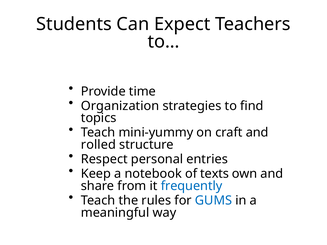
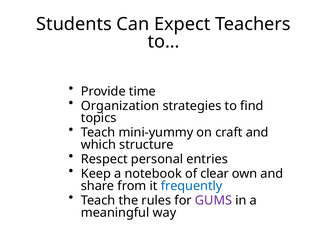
rolled: rolled -> which
texts: texts -> clear
GUMS colour: blue -> purple
